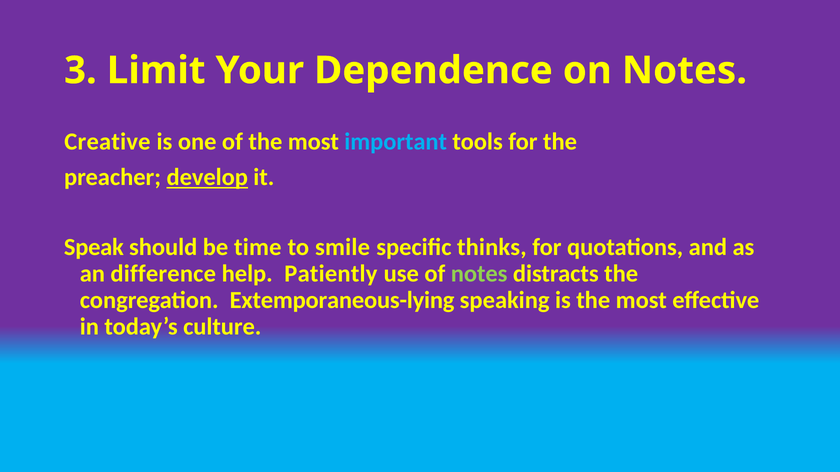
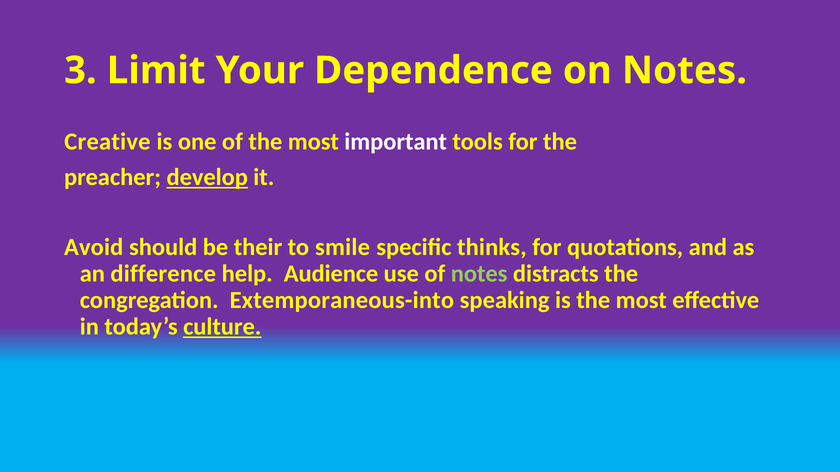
important colour: light blue -> white
Speak: Speak -> Avoid
time: time -> their
Patiently: Patiently -> Audience
Extemporaneous-lying: Extemporaneous-lying -> Extemporaneous-into
culture underline: none -> present
